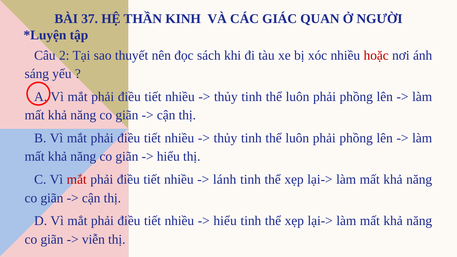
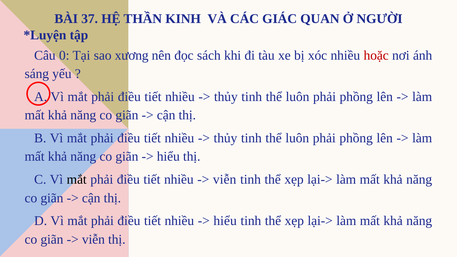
2: 2 -> 0
thuyết: thuyết -> xương
mắt at (77, 180) colour: red -> black
lánh at (225, 180): lánh -> viễn
